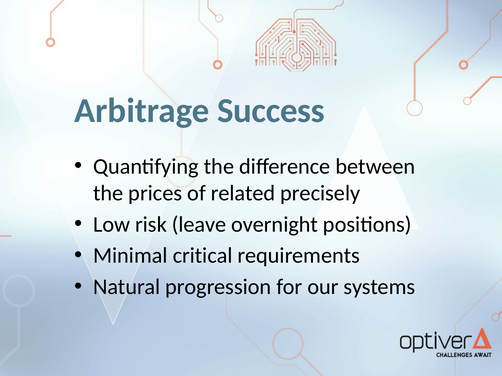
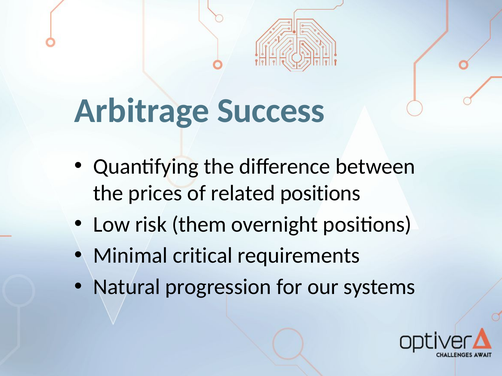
related precisely: precisely -> positions
leave: leave -> them
